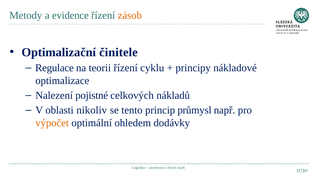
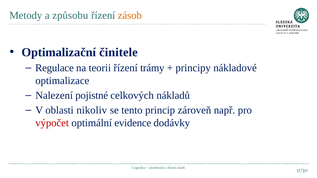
evidence: evidence -> způsobu
cyklu: cyklu -> trámy
průmysl: průmysl -> zároveň
výpočet colour: orange -> red
ohledem: ohledem -> evidence
